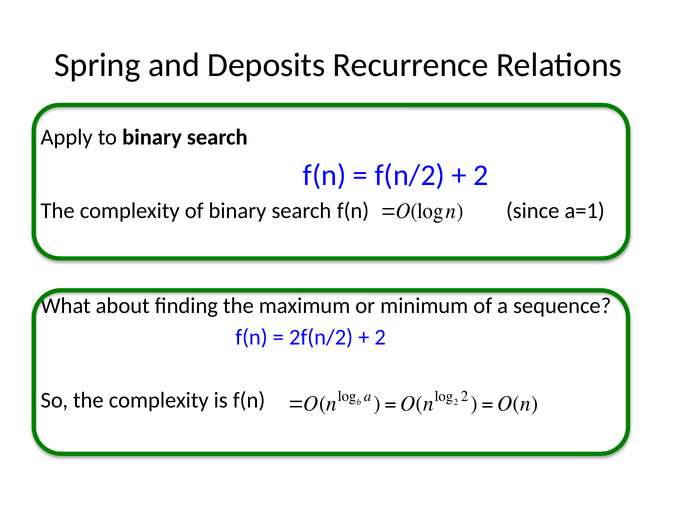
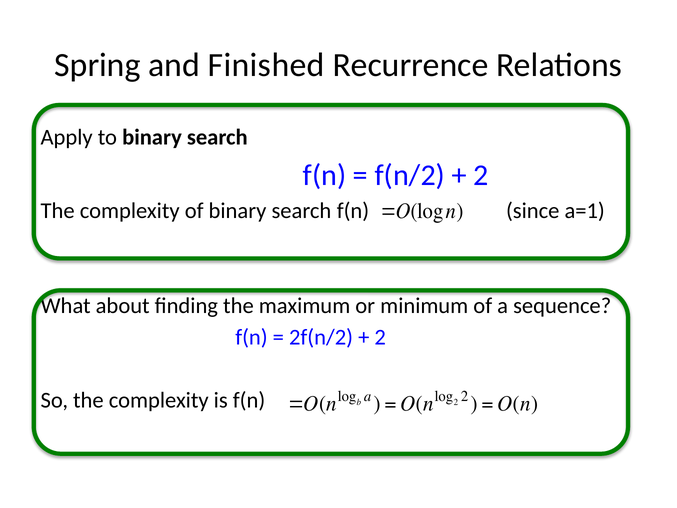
Deposits: Deposits -> Finished
